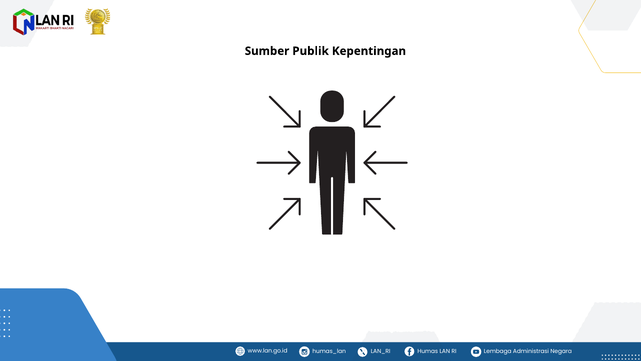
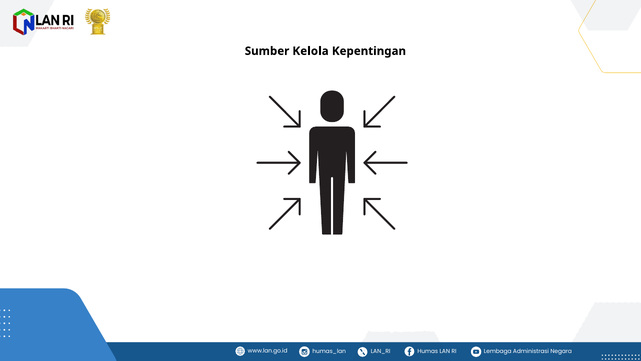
Publik: Publik -> Kelola
